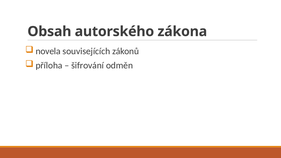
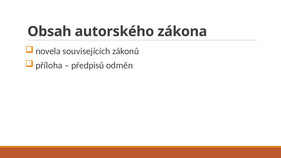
šifrování: šifrování -> předpisů
